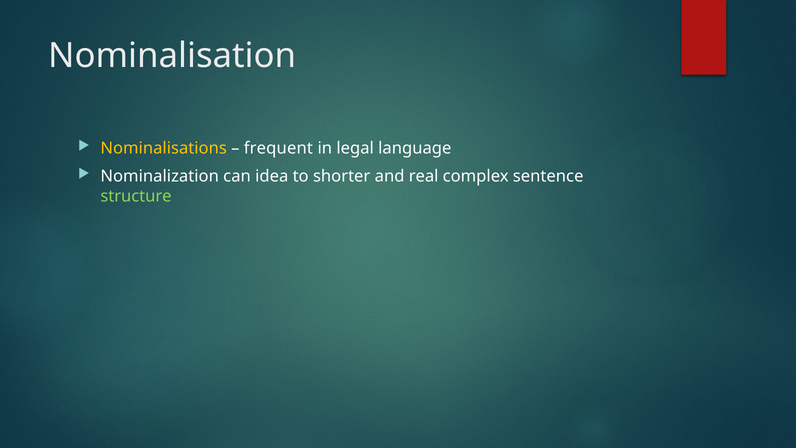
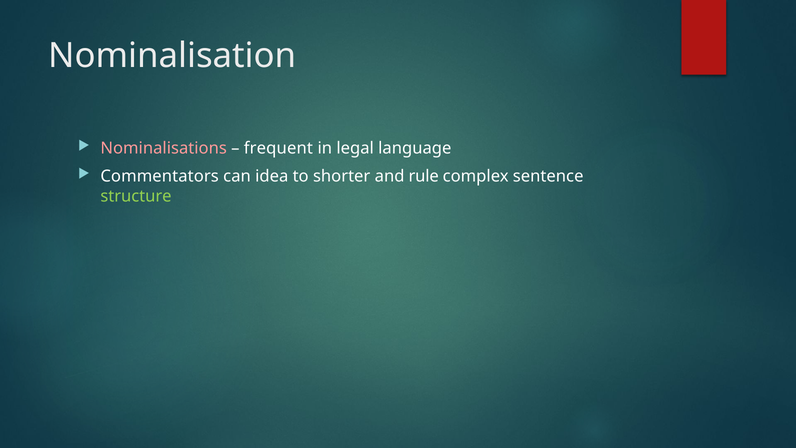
Nominalisations colour: yellow -> pink
Nominalization: Nominalization -> Commentators
real: real -> rule
